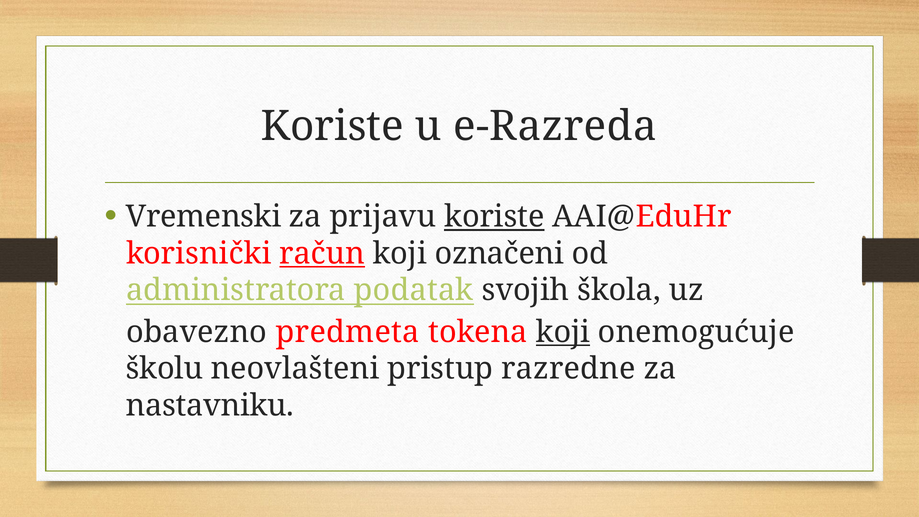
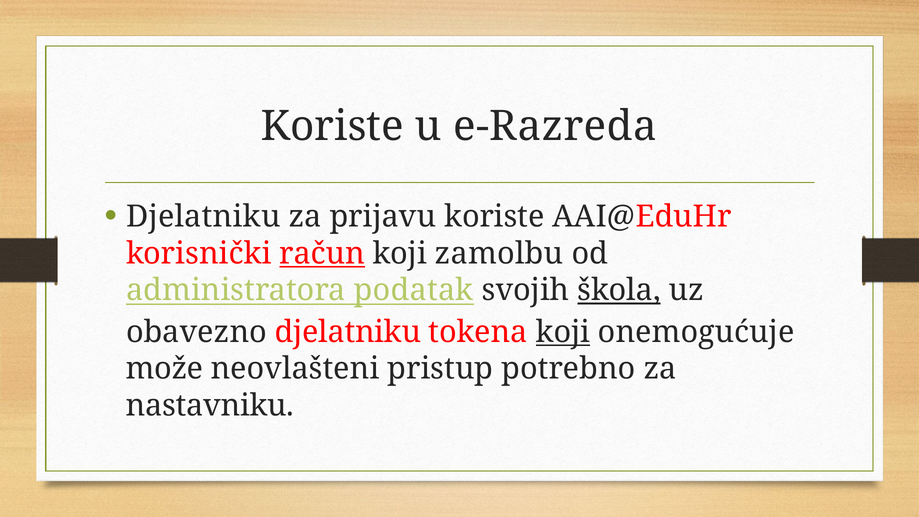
Vremenski at (204, 217): Vremenski -> Djelatniku
koriste at (494, 217) underline: present -> none
označeni: označeni -> zamolbu
škola underline: none -> present
obavezno predmeta: predmeta -> djelatniku
školu: školu -> može
razredne: razredne -> potrebno
